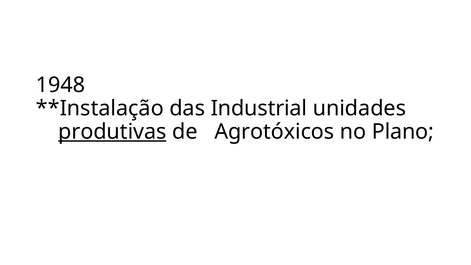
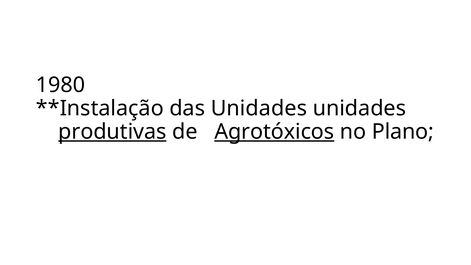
1948: 1948 -> 1980
das Industrial: Industrial -> Unidades
Agrotóxicos underline: none -> present
